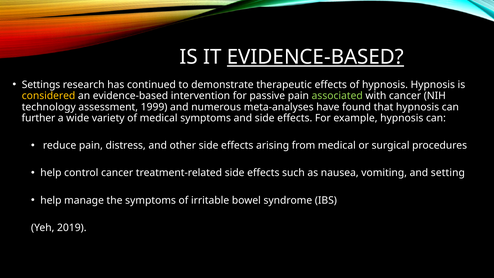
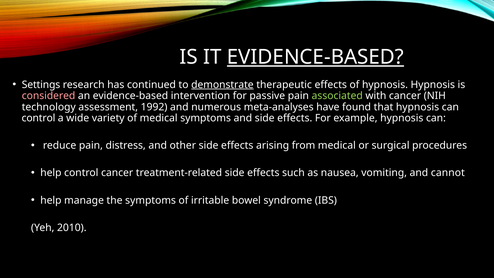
demonstrate underline: none -> present
considered colour: yellow -> pink
1999: 1999 -> 1992
further at (38, 118): further -> control
setting: setting -> cannot
2019: 2019 -> 2010
